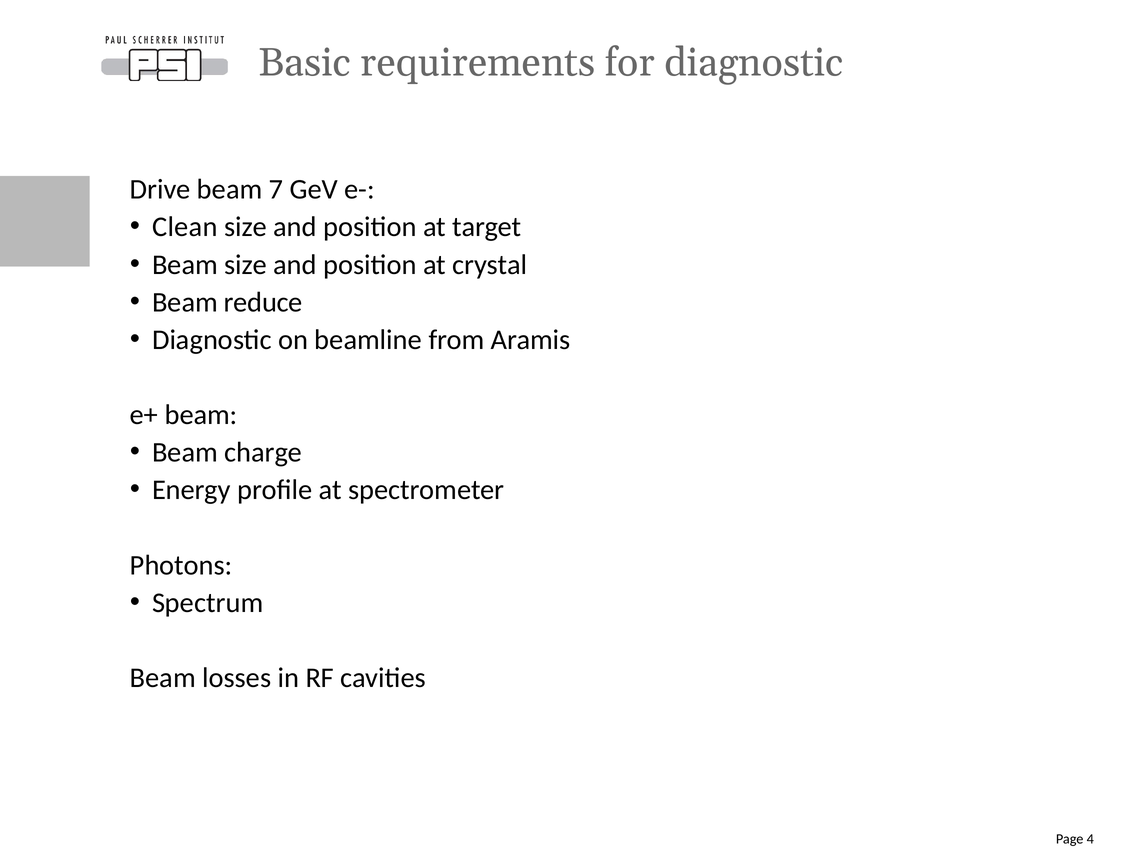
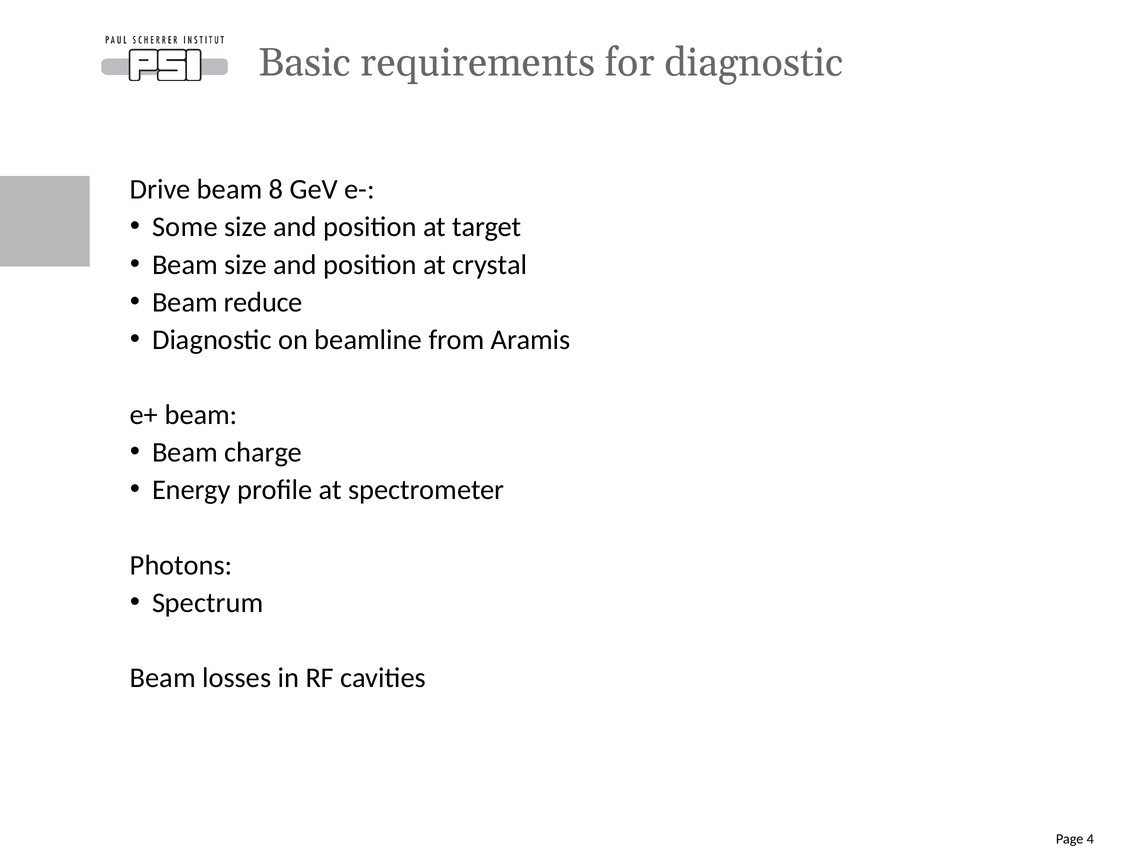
7: 7 -> 8
Clean: Clean -> Some
